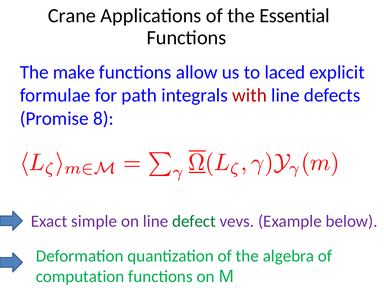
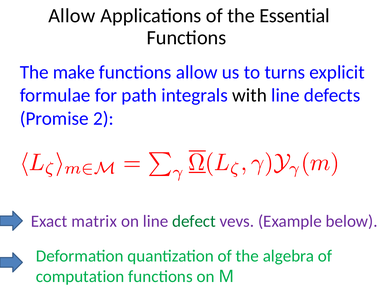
Crane at (72, 16): Crane -> Allow
laced: laced -> turns
with colour: red -> black
8: 8 -> 2
simple: simple -> matrix
